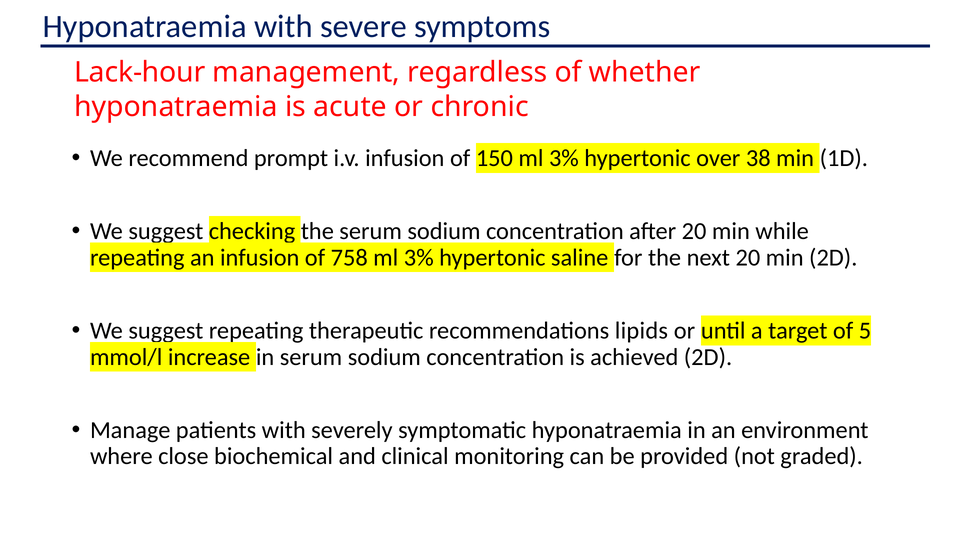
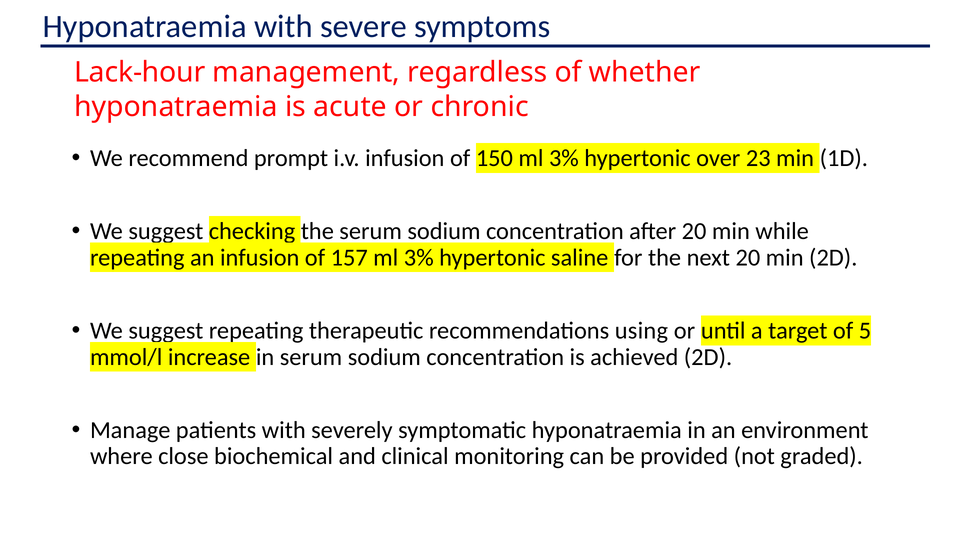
38: 38 -> 23
758: 758 -> 157
lipids: lipids -> using
